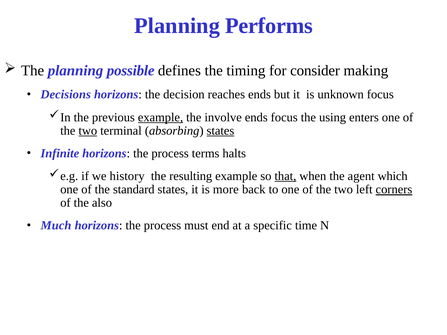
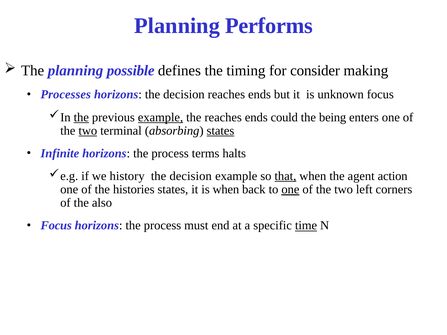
Decisions: Decisions -> Processes
the at (81, 117) underline: none -> present
the involve: involve -> reaches
ends focus: focus -> could
using: using -> being
resulting at (191, 176): resulting -> decision
which: which -> action
standard: standard -> histories
is more: more -> when
one at (290, 190) underline: none -> present
corners underline: present -> none
Much at (56, 226): Much -> Focus
time underline: none -> present
